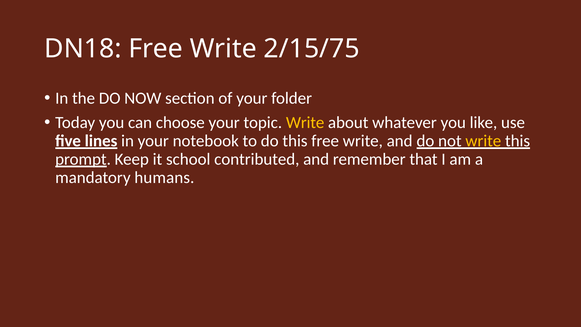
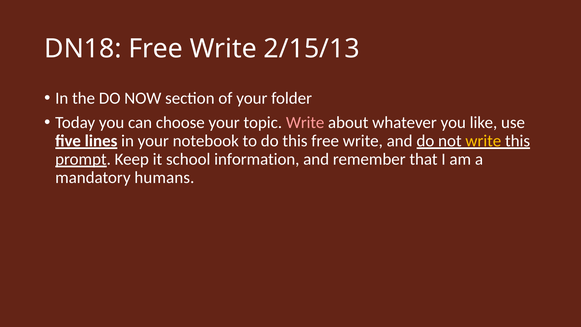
2/15/75: 2/15/75 -> 2/15/13
Write at (305, 123) colour: yellow -> pink
contributed: contributed -> information
